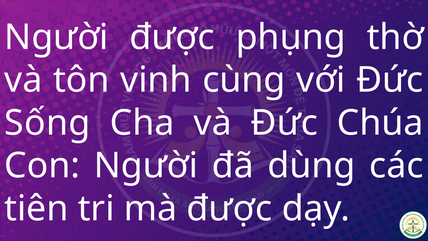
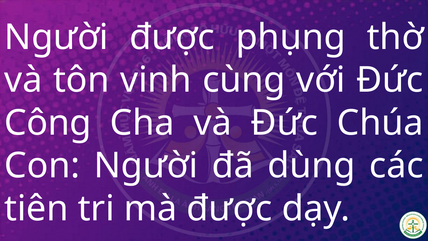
Sống: Sống -> Công
